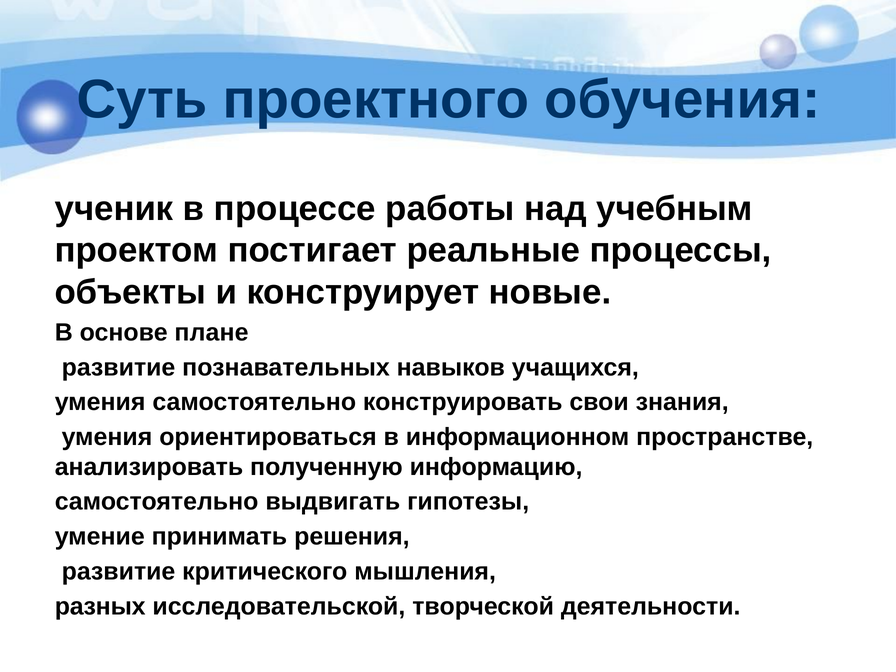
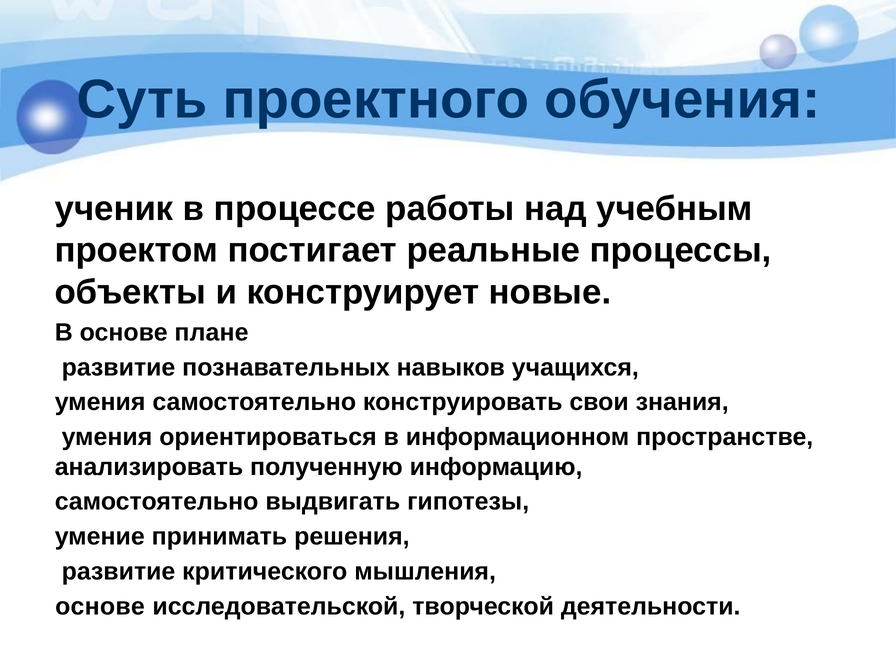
разных at (100, 606): разных -> основе
